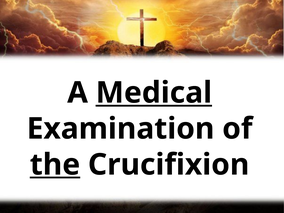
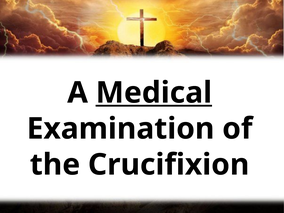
the underline: present -> none
